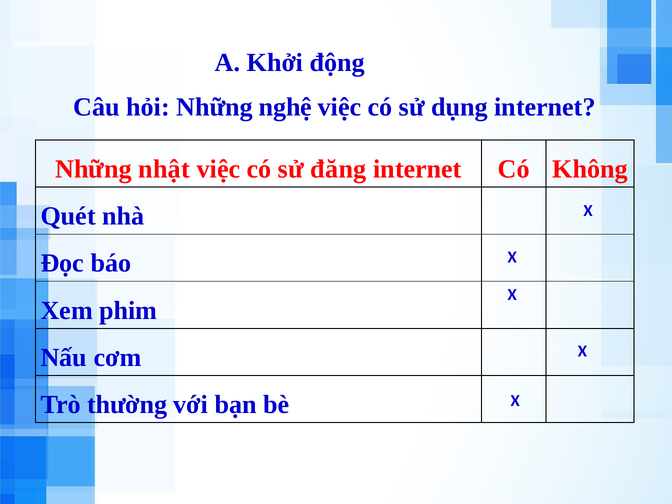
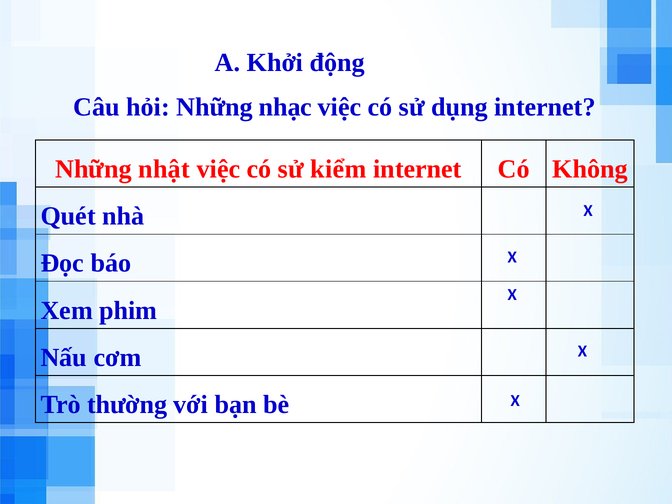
nghệ: nghệ -> nhạc
đăng: đăng -> kiểm
